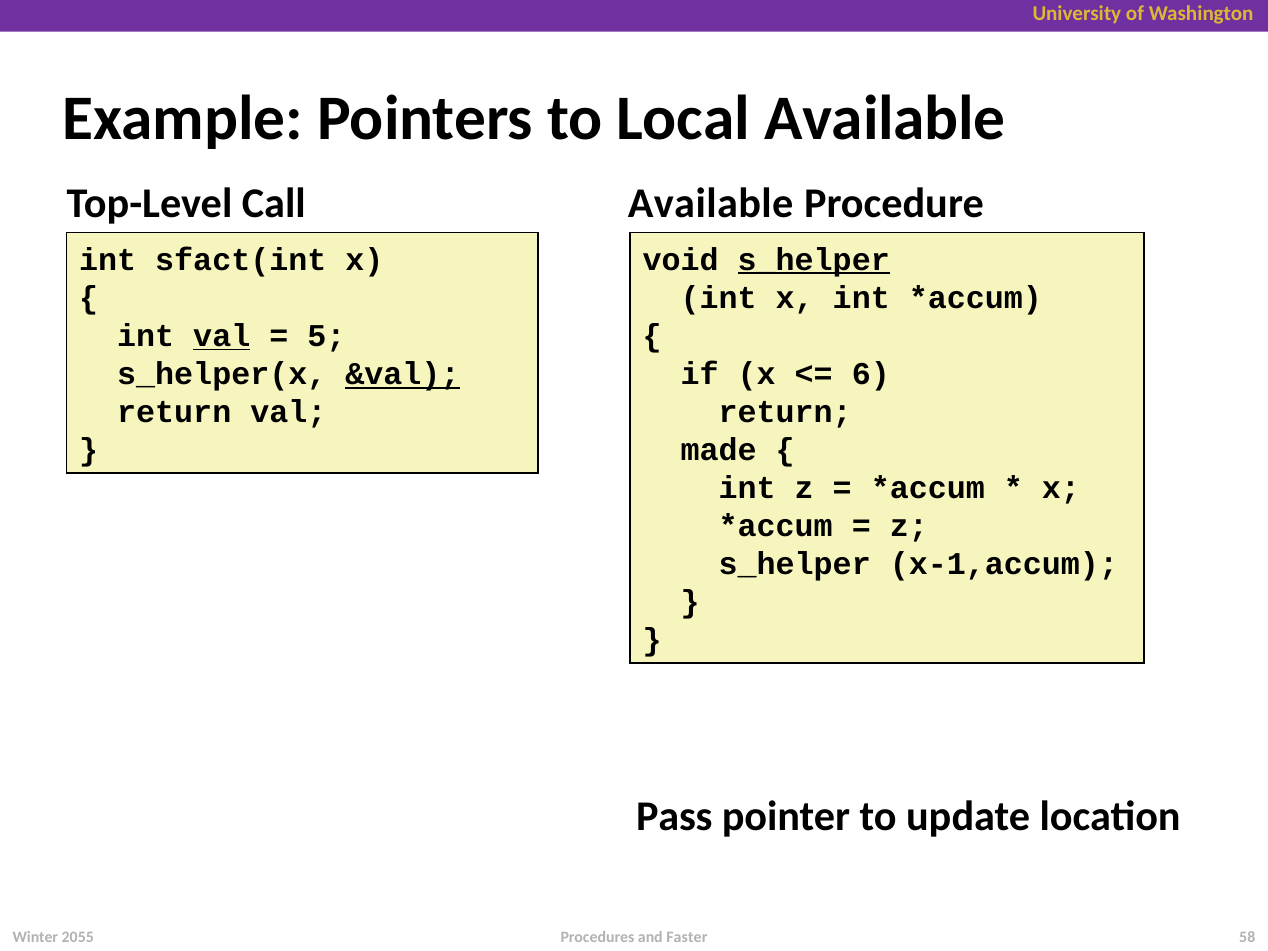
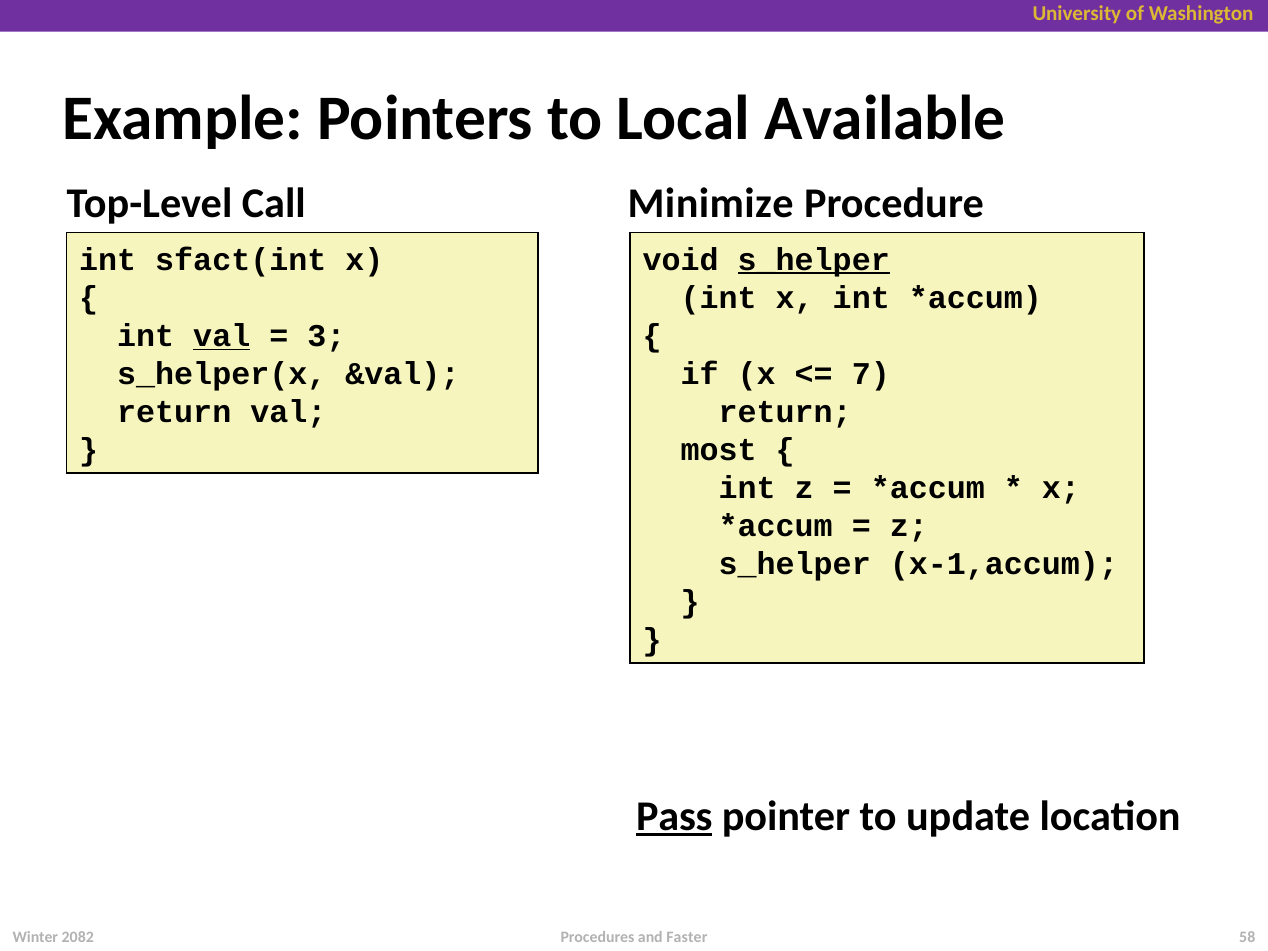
Call Available: Available -> Minimize
5: 5 -> 3
&val underline: present -> none
6: 6 -> 7
made: made -> most
Pass underline: none -> present
2055: 2055 -> 2082
